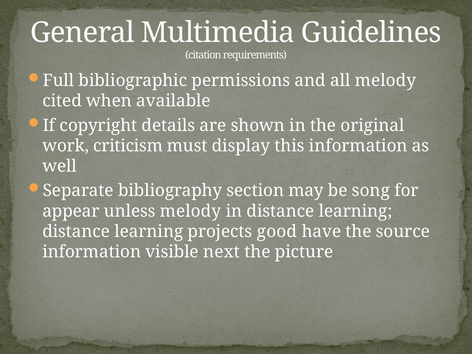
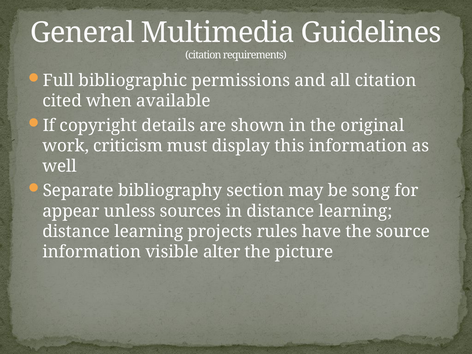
all melody: melody -> citation
unless melody: melody -> sources
good: good -> rules
next: next -> alter
